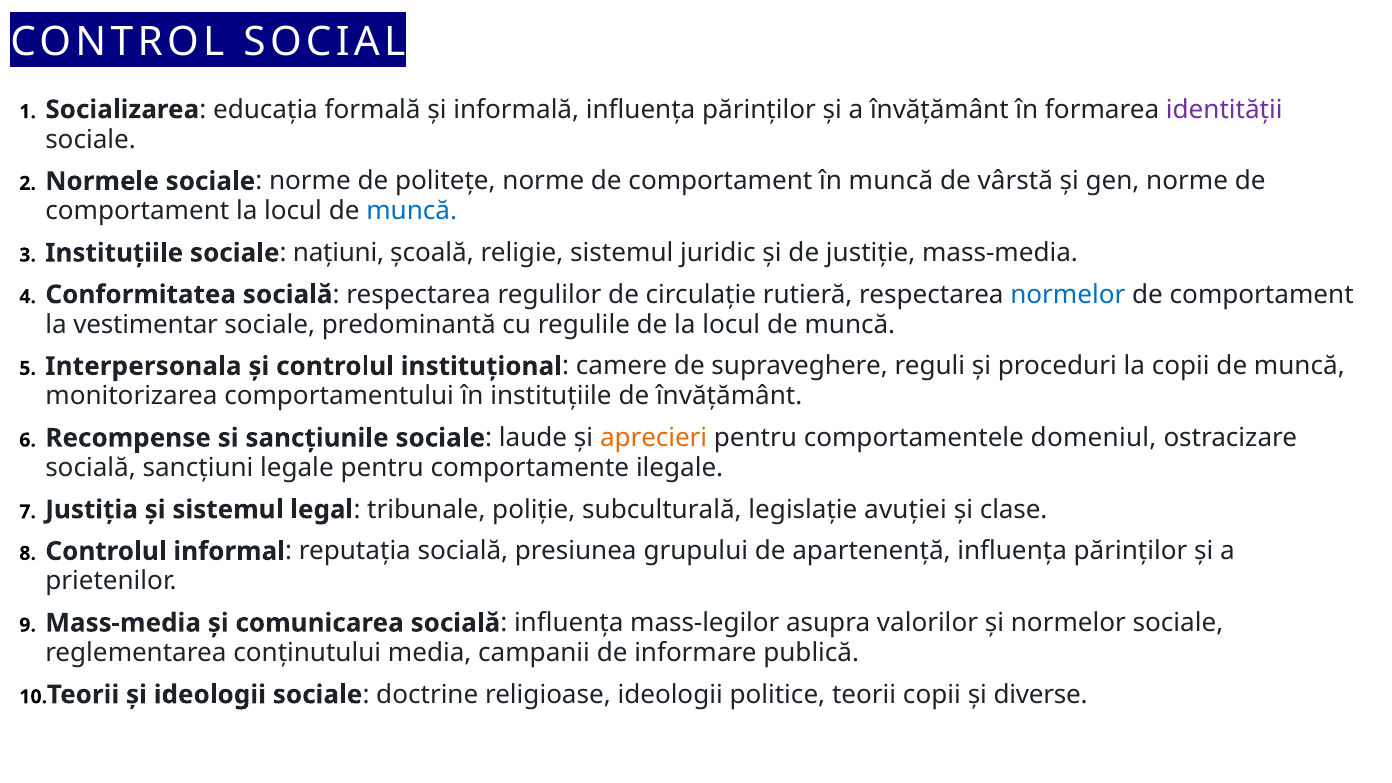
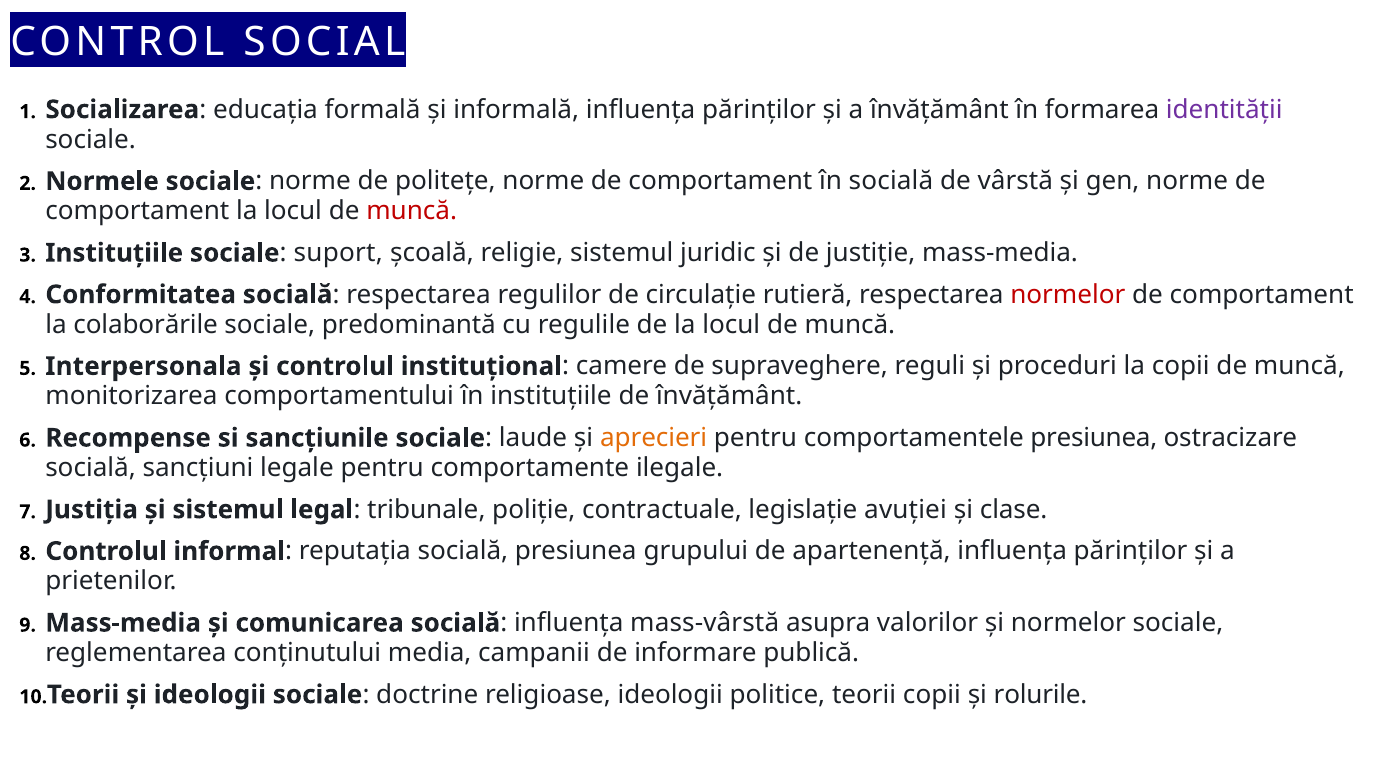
în muncă: muncă -> socială
muncă at (412, 211) colour: blue -> red
națiuni: națiuni -> suport
normelor at (1068, 295) colour: blue -> red
vestimentar: vestimentar -> colaborările
comportamentele domeniul: domeniul -> presiunea
subculturală: subculturală -> contractuale
mass-legilor: mass-legilor -> mass-vârstă
diverse: diverse -> rolurile
